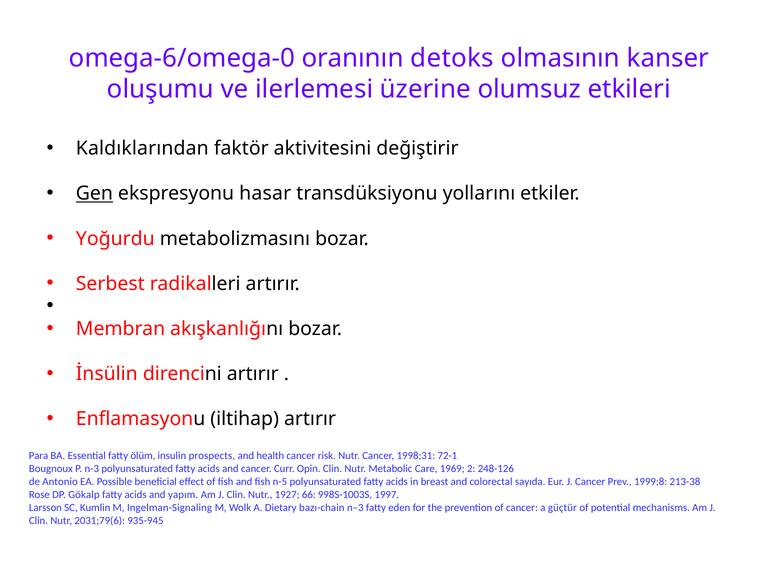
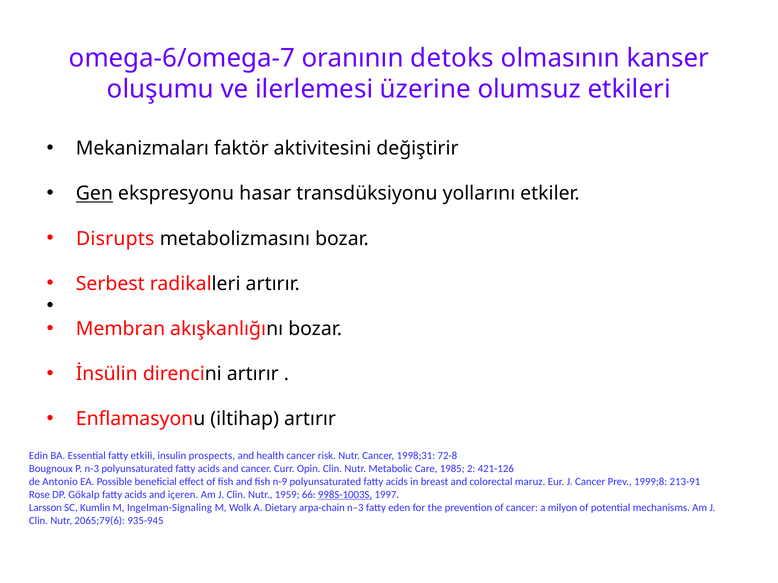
omega-6/omega-0: omega-6/omega-0 -> omega-6/omega-7
Kaldıklarından: Kaldıklarından -> Mekanizmaları
Yoğurdu: Yoğurdu -> Disrupts
Para: Para -> Edin
ölüm: ölüm -> etkili
72-1: 72-1 -> 72-8
1969: 1969 -> 1985
248-126: 248-126 -> 421-126
n-5: n-5 -> n-9
sayıda: sayıda -> maruz
213-38: 213-38 -> 213-91
yapım: yapım -> içeren
1927: 1927 -> 1959
998S-1003S underline: none -> present
bazı-chain: bazı-chain -> arpa-chain
güçtür: güçtür -> milyon
2031;79(6: 2031;79(6 -> 2065;79(6
